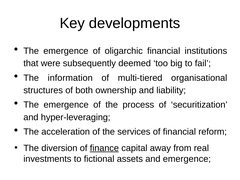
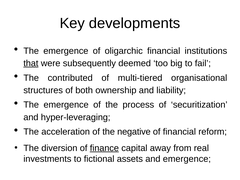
that underline: none -> present
information: information -> contributed
services: services -> negative
